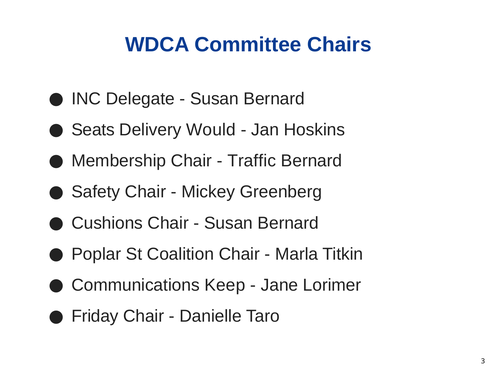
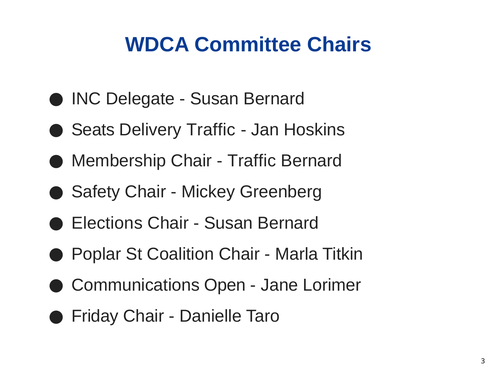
Delivery Would: Would -> Traffic
Cushions: Cushions -> Elections
Keep: Keep -> Open
